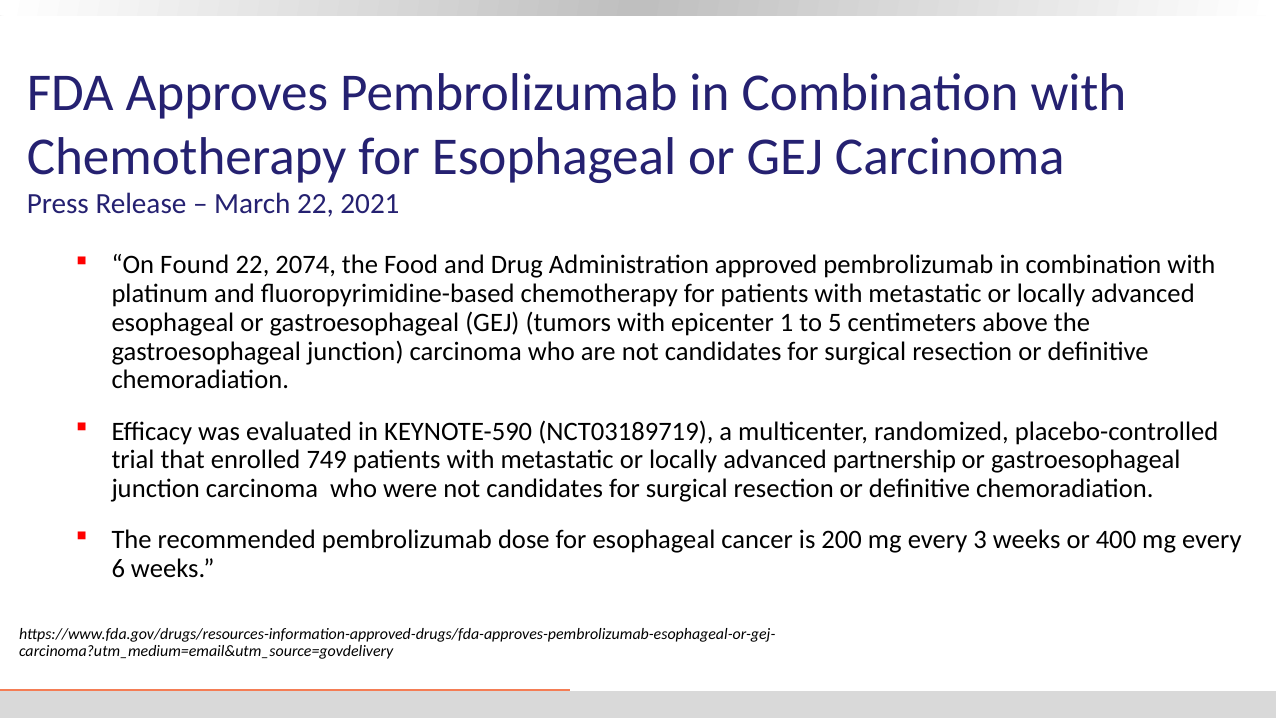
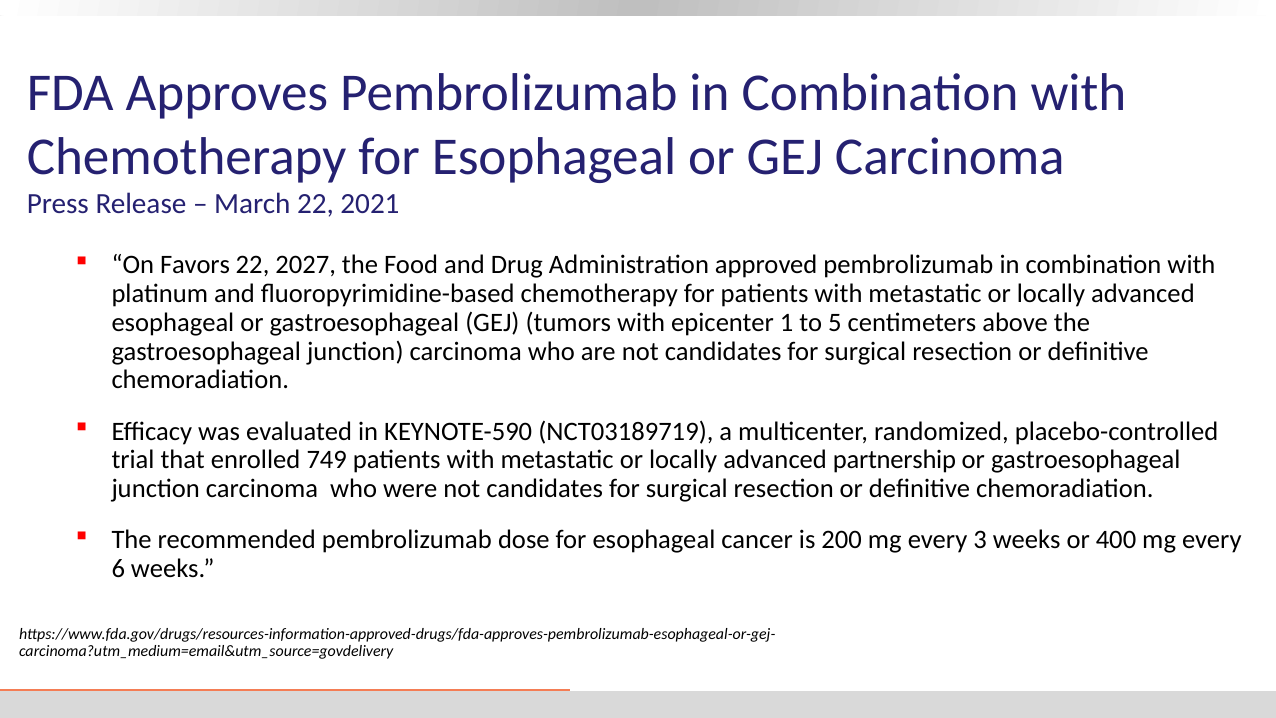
Found: Found -> Favors
2074: 2074 -> 2027
